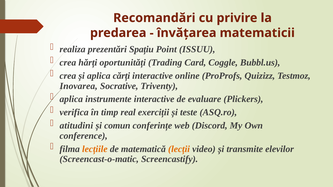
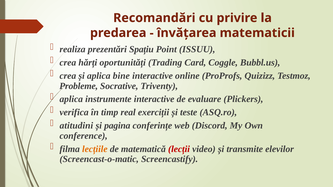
cărți: cărți -> bine
Inovarea: Inovarea -> Probleme
comun: comun -> pagina
lecții colour: orange -> red
